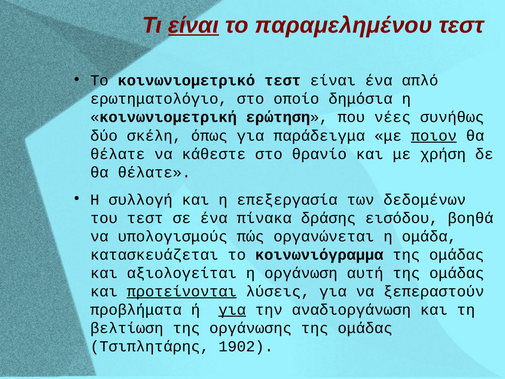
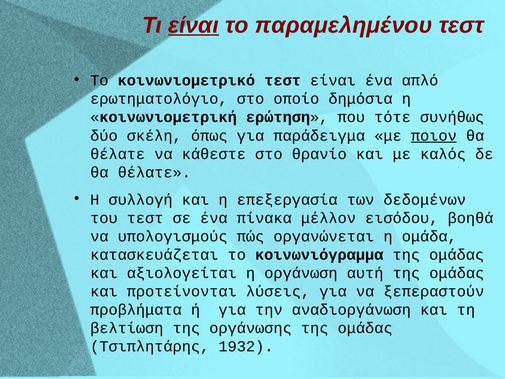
νέες: νέες -> τότε
χρήση: χρήση -> καλός
δράσης: δράσης -> μέλλον
προτείνονται underline: present -> none
για at (232, 309) underline: present -> none
1902: 1902 -> 1932
